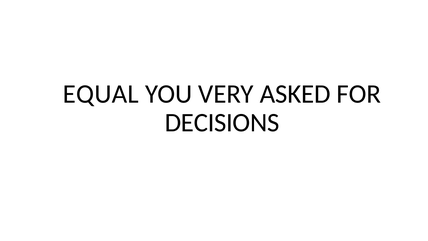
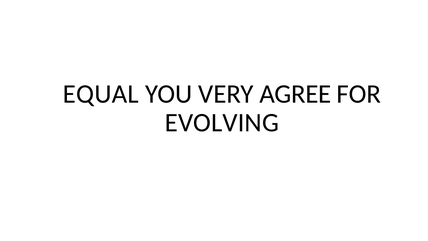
ASKED: ASKED -> AGREE
DECISIONS: DECISIONS -> EVOLVING
